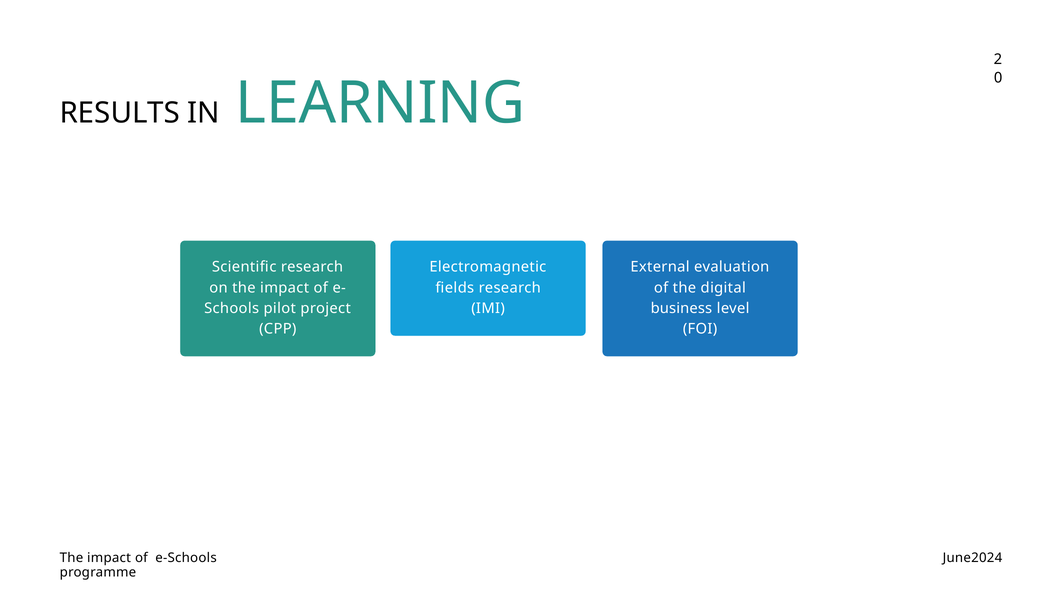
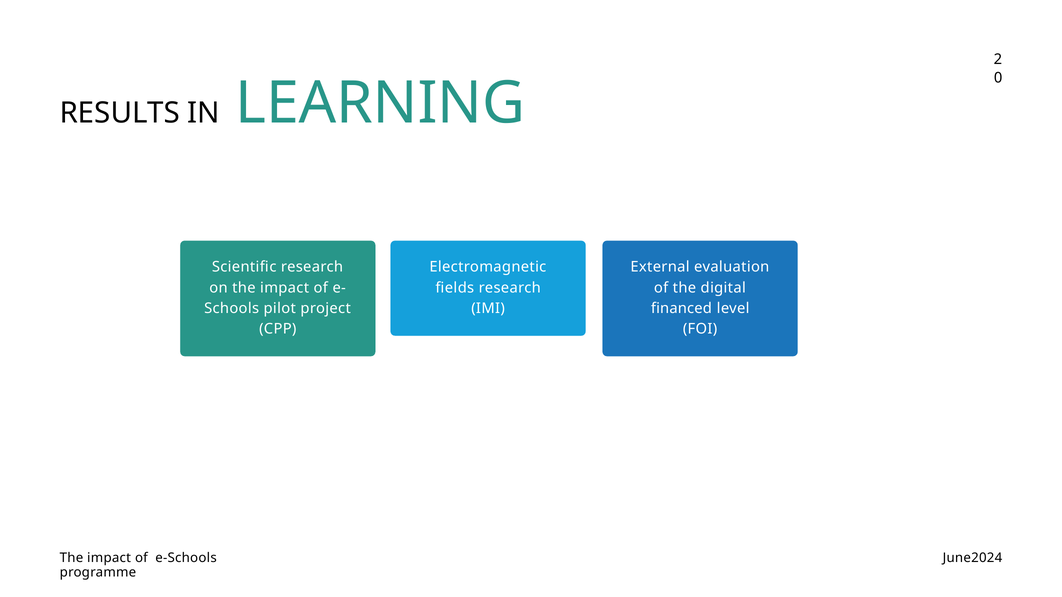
business: business -> financed
